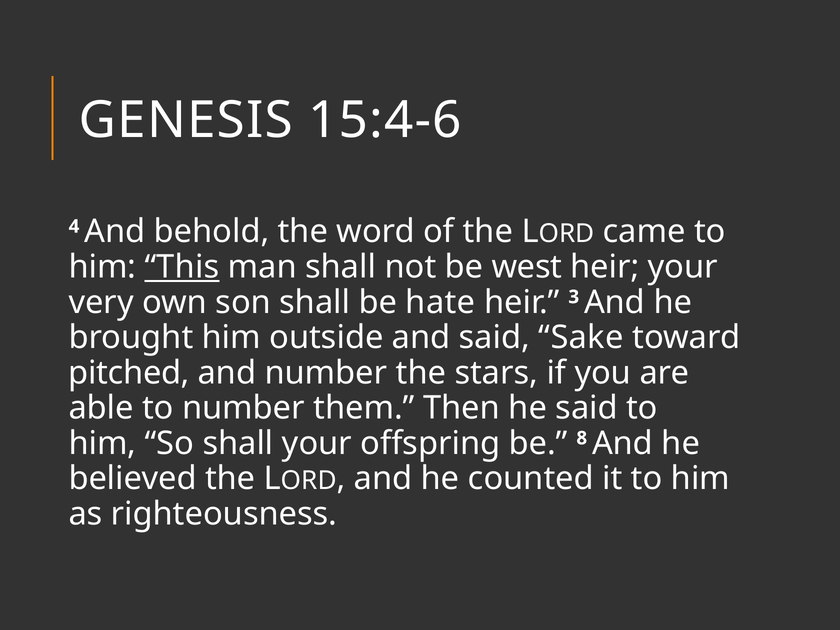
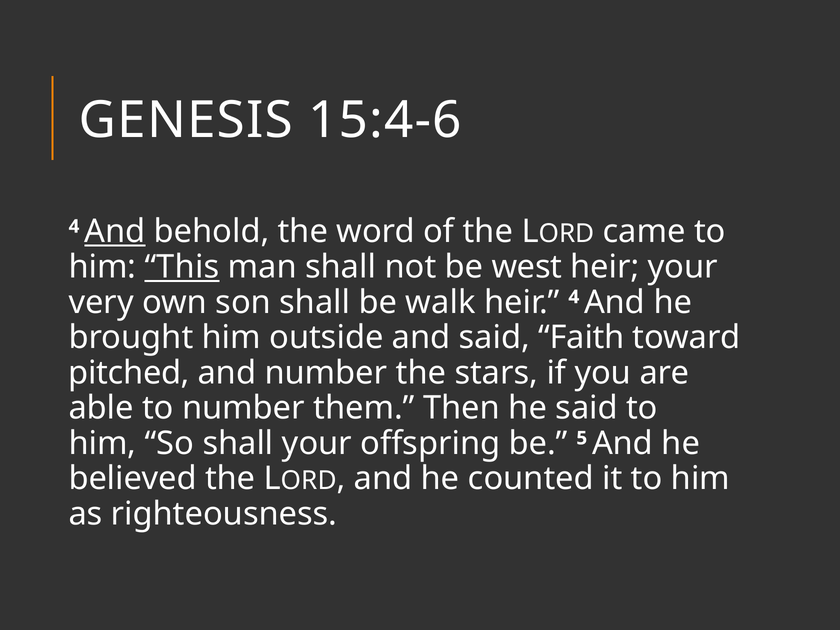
And at (115, 232) underline: none -> present
hate: hate -> walk
heir 3: 3 -> 4
Sake: Sake -> Faith
8: 8 -> 5
